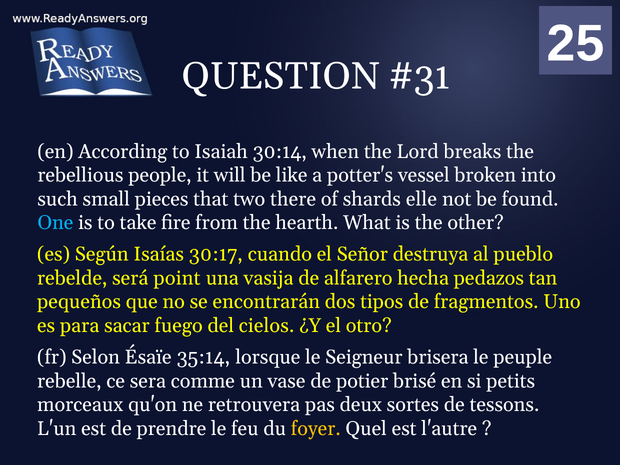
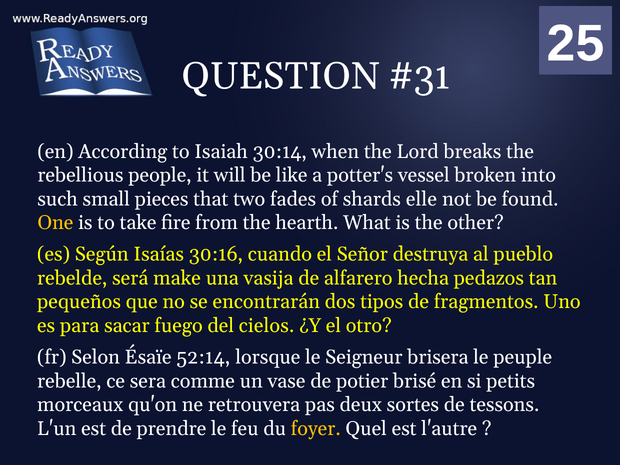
there: there -> fades
One colour: light blue -> yellow
30:17: 30:17 -> 30:16
point: point -> make
35:14: 35:14 -> 52:14
